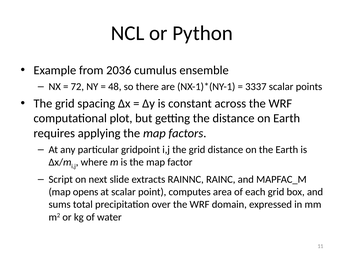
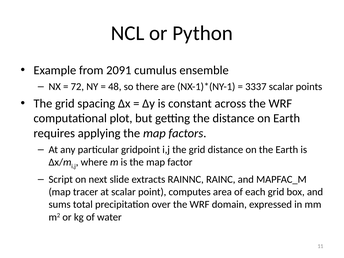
2036: 2036 -> 2091
opens: opens -> tracer
